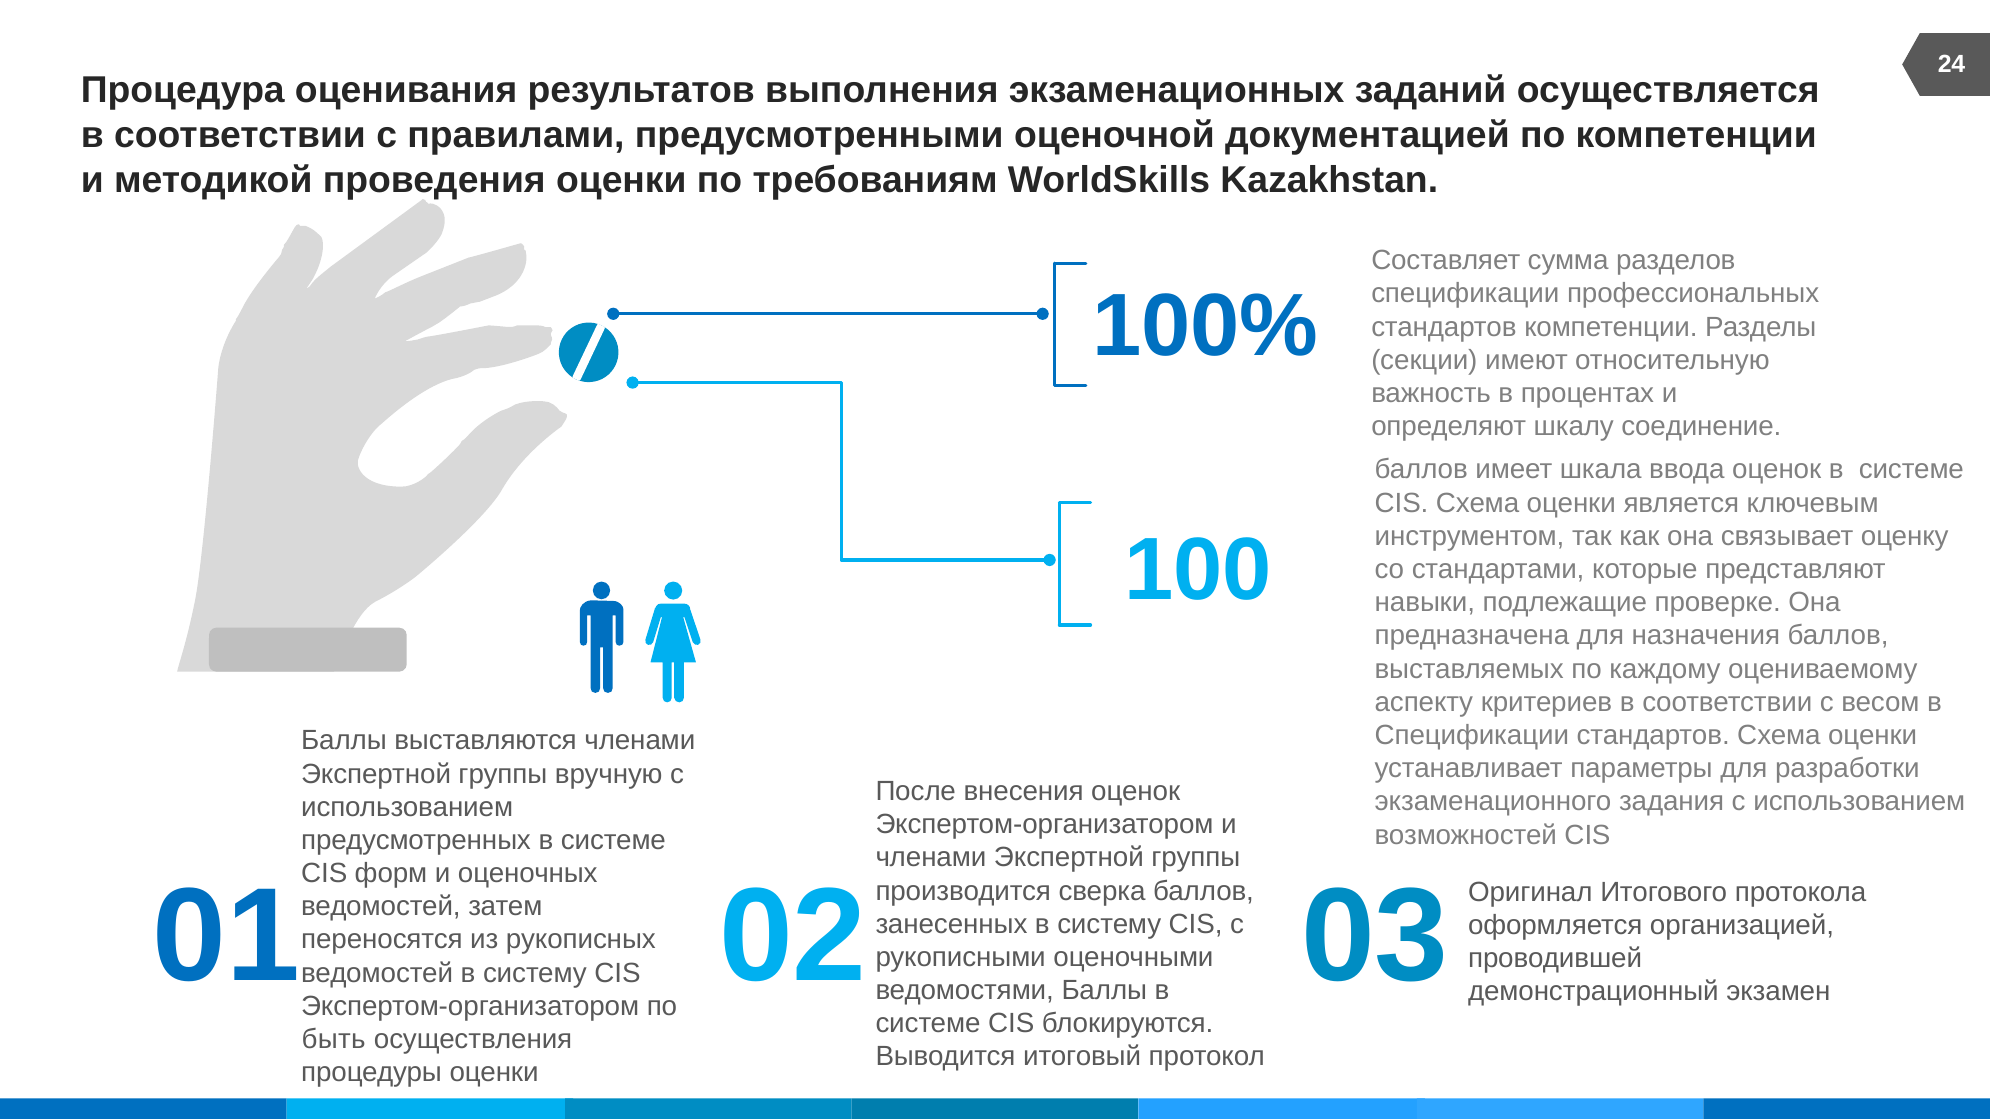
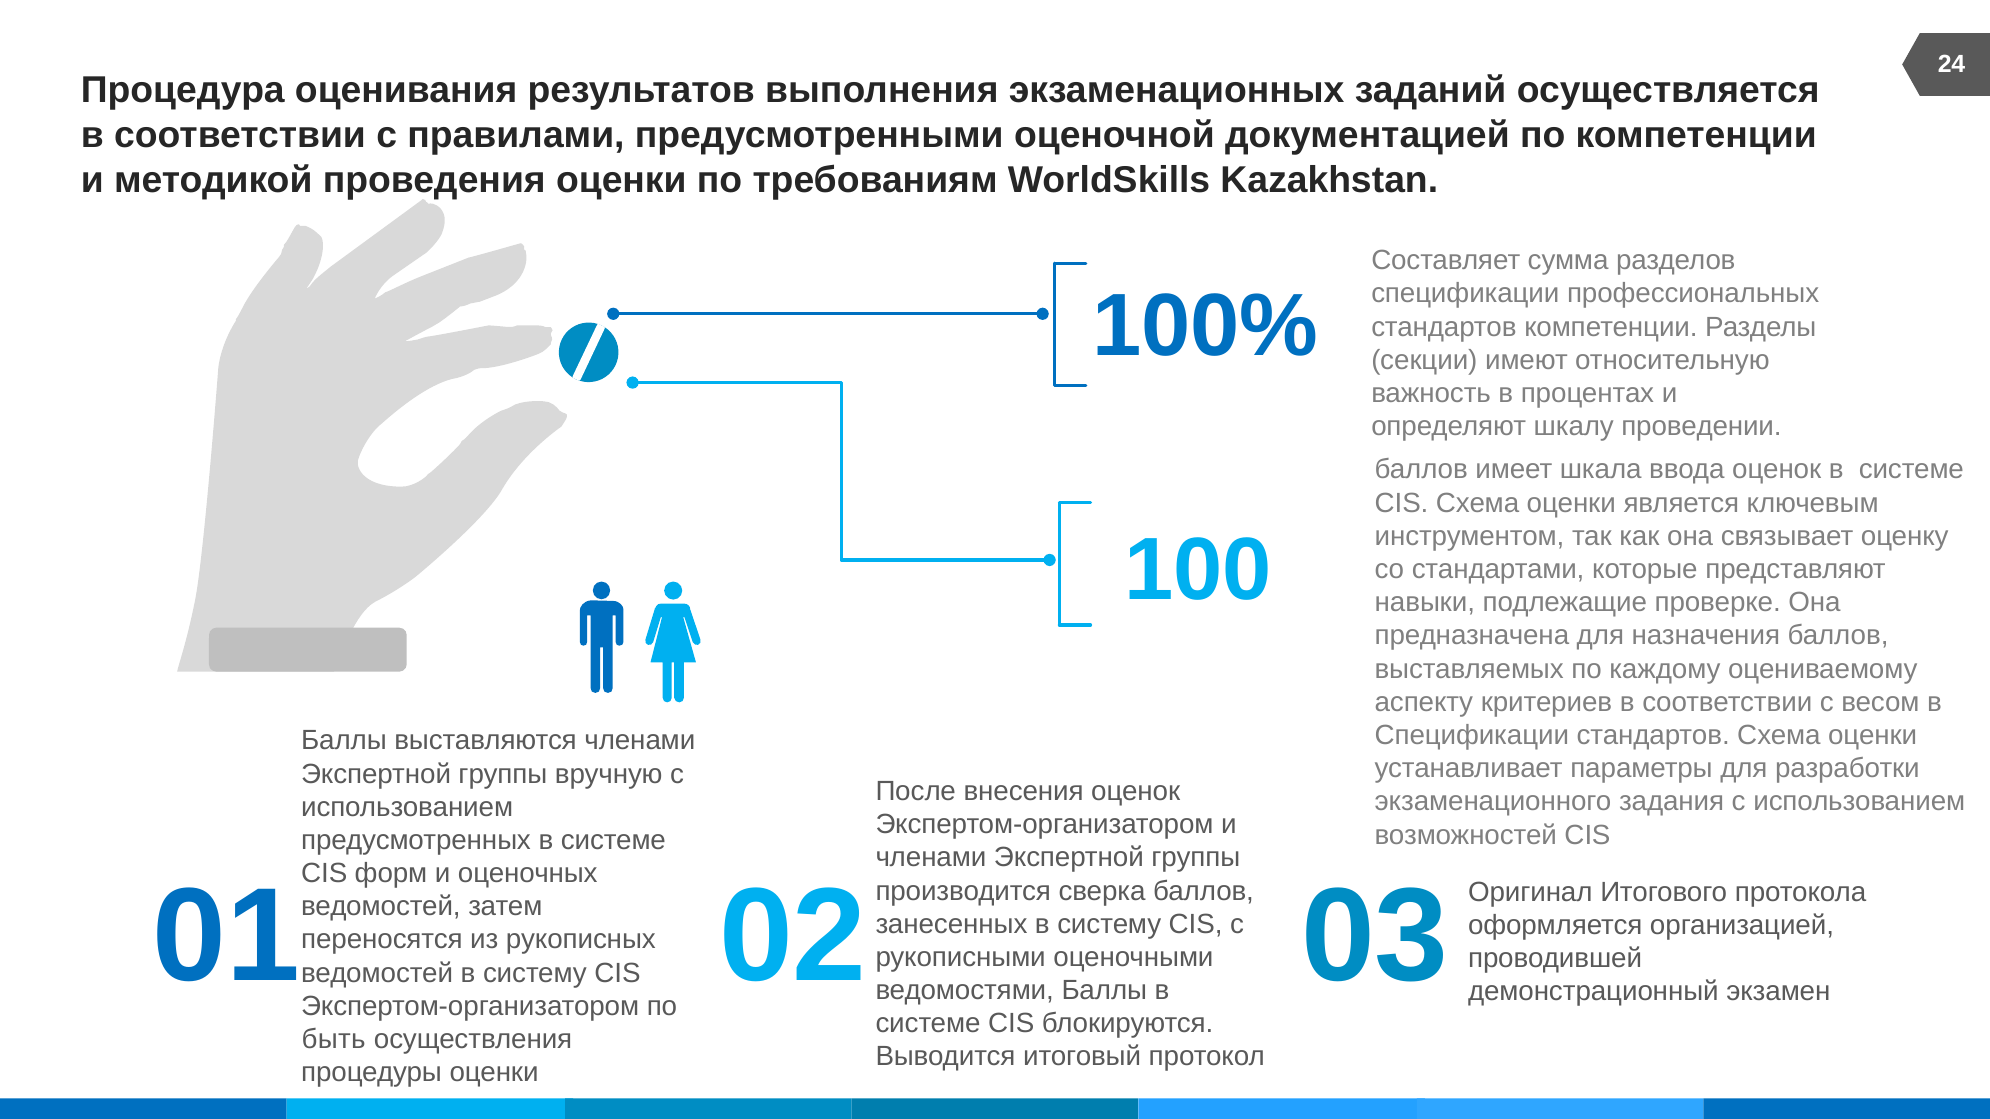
соединение: соединение -> проведении
